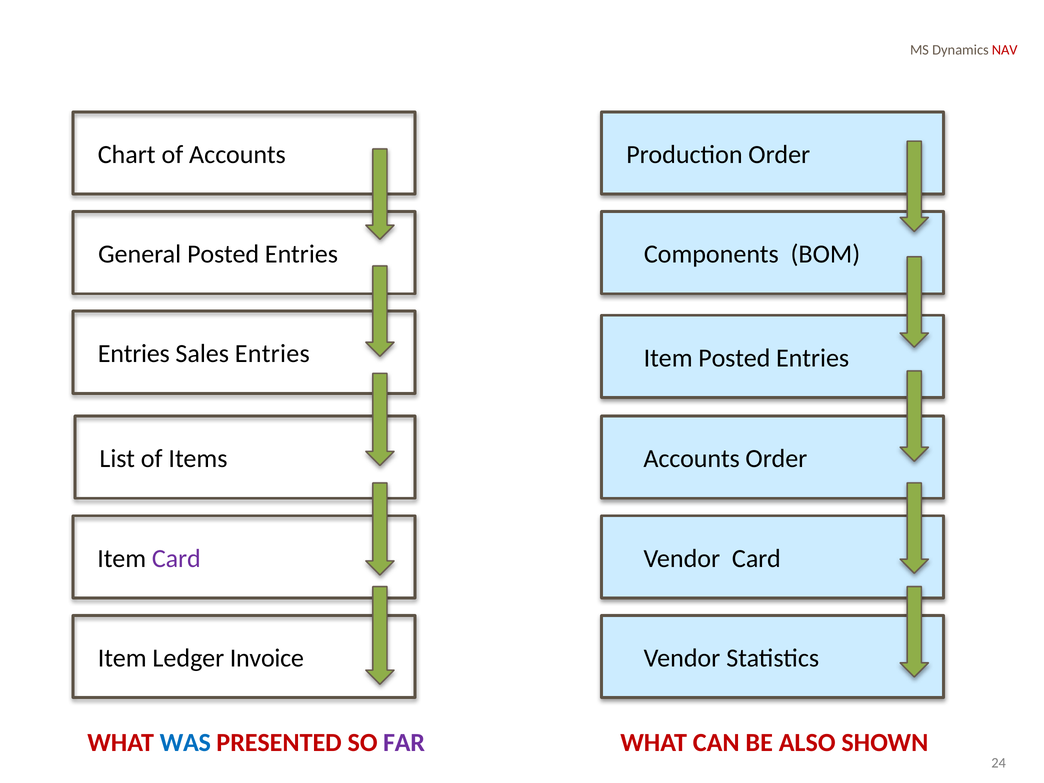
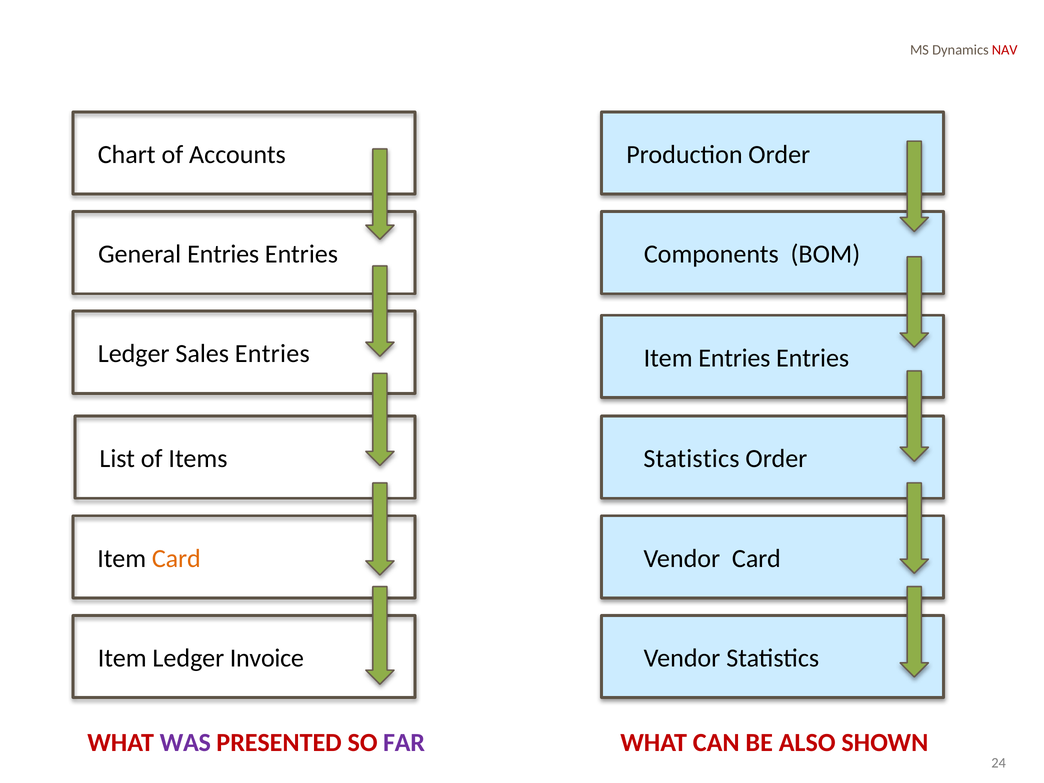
General Posted: Posted -> Entries
Entries at (134, 354): Entries -> Ledger
Item Posted: Posted -> Entries
Accounts at (692, 459): Accounts -> Statistics
Card at (176, 558) colour: purple -> orange
WAS colour: blue -> purple
